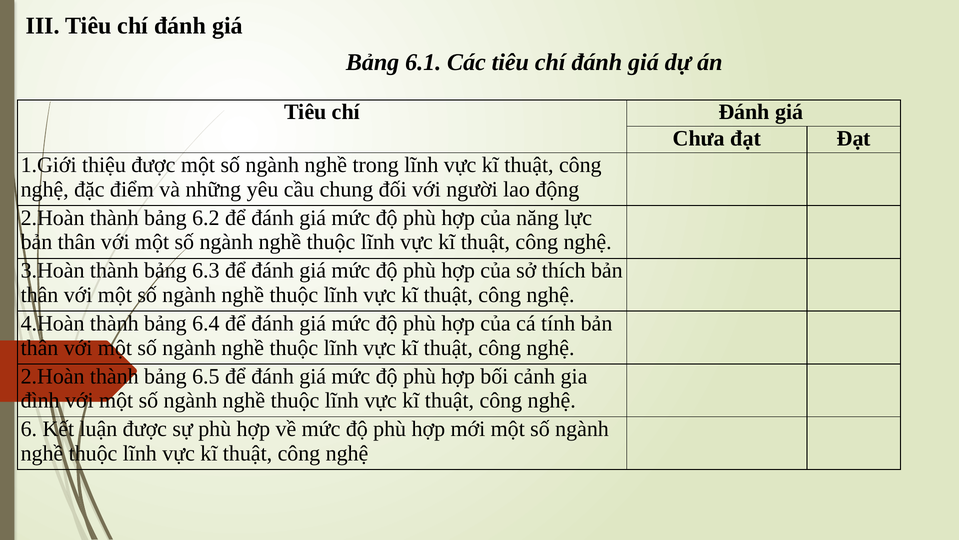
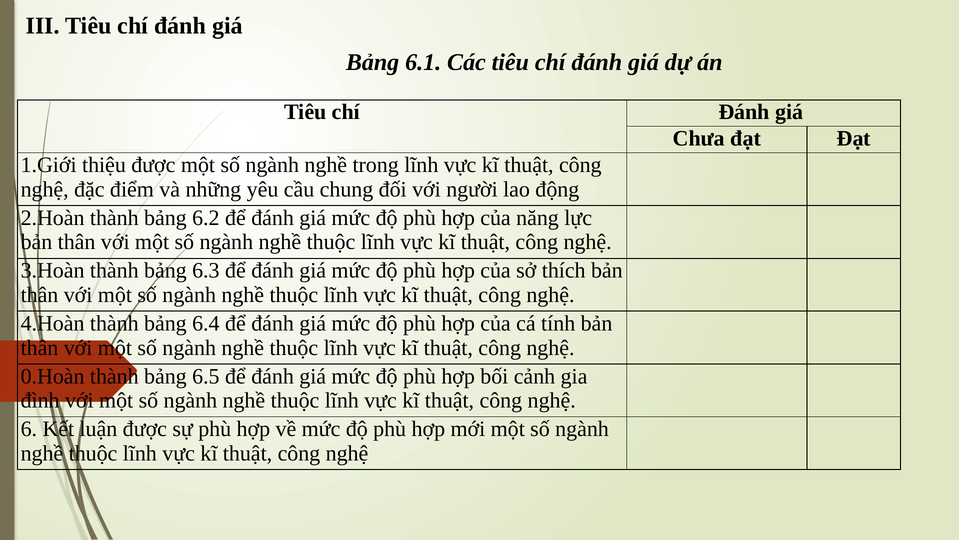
2.Hoàn at (53, 376): 2.Hoàn -> 0.Hoàn
